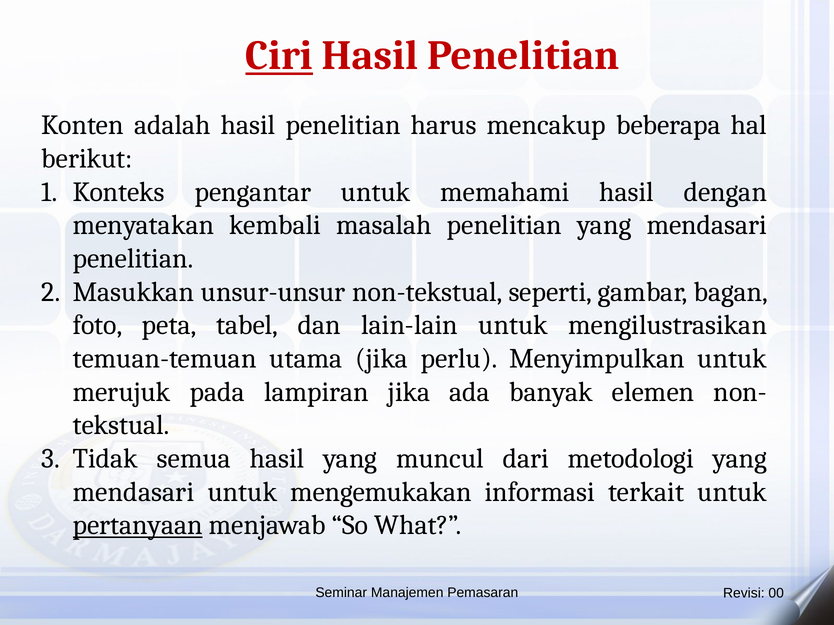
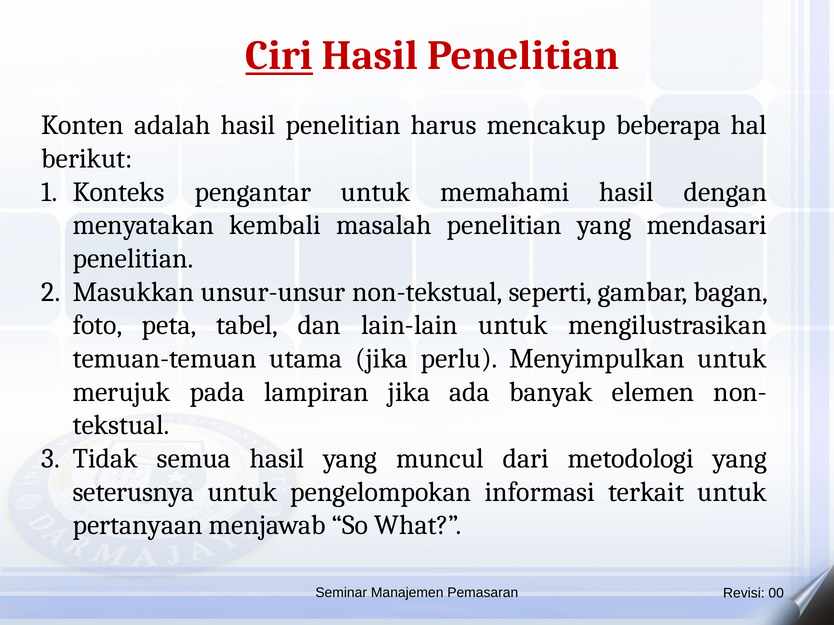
mendasari at (133, 492): mendasari -> seterusnya
mengemukakan: mengemukakan -> pengelompokan
pertanyaan underline: present -> none
